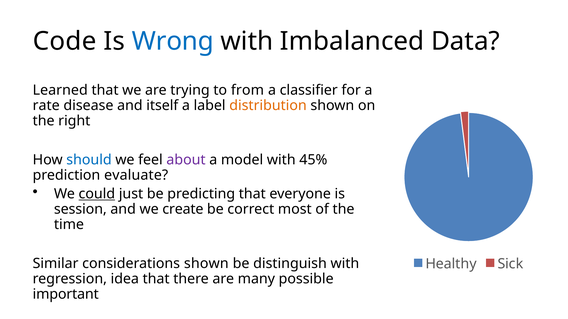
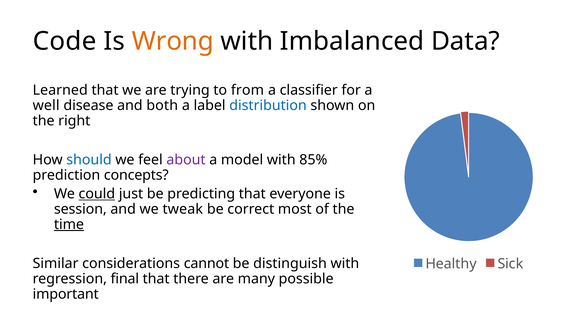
Wrong colour: blue -> orange
rate: rate -> well
itself: itself -> both
distribution colour: orange -> blue
45%: 45% -> 85%
evaluate: evaluate -> concepts
create: create -> tweak
time underline: none -> present
considerations shown: shown -> cannot
idea: idea -> final
